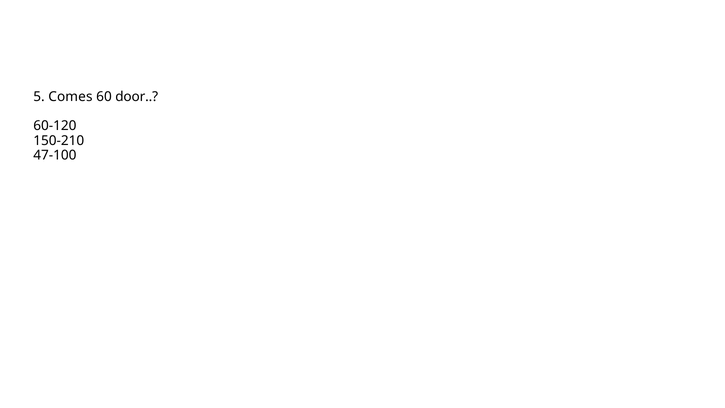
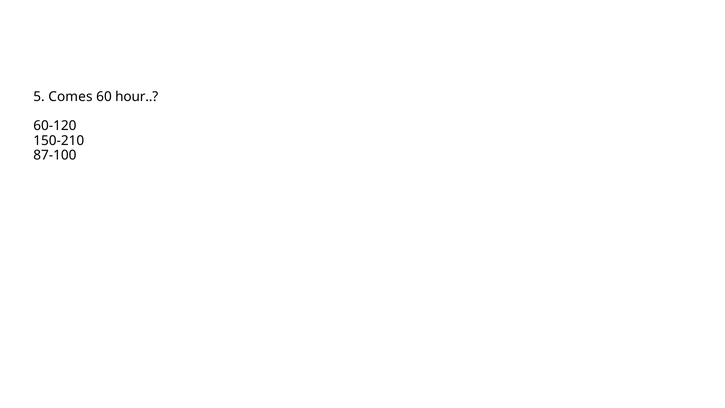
door: door -> hour
47-100: 47-100 -> 87-100
